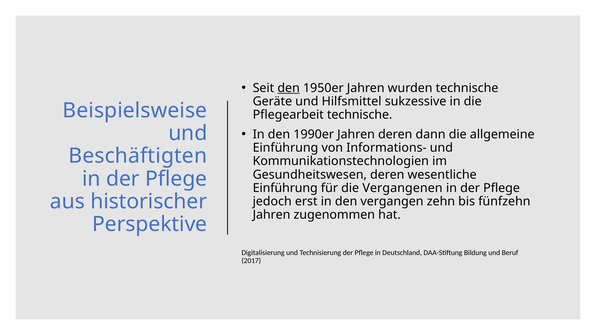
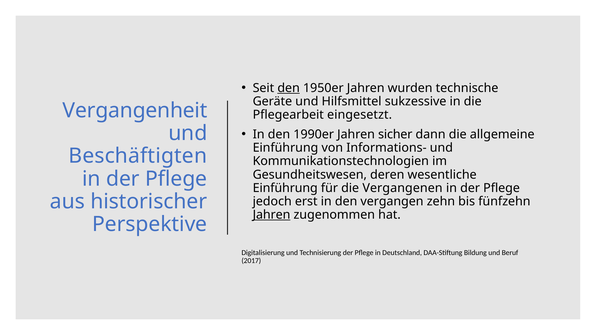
Beispielsweise: Beispielsweise -> Vergangenheit
Pflegearbeit technische: technische -> eingesetzt
Jahren deren: deren -> sicher
Jahren at (272, 215) underline: none -> present
